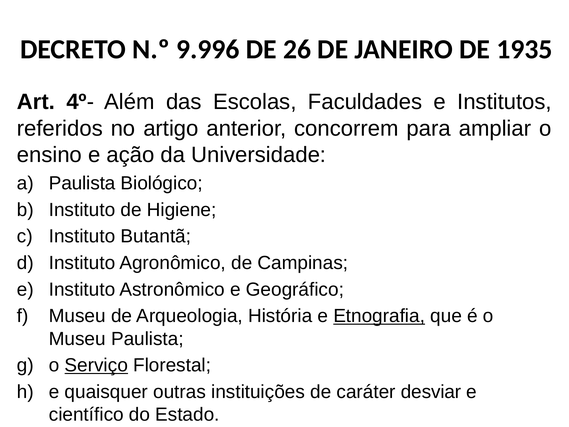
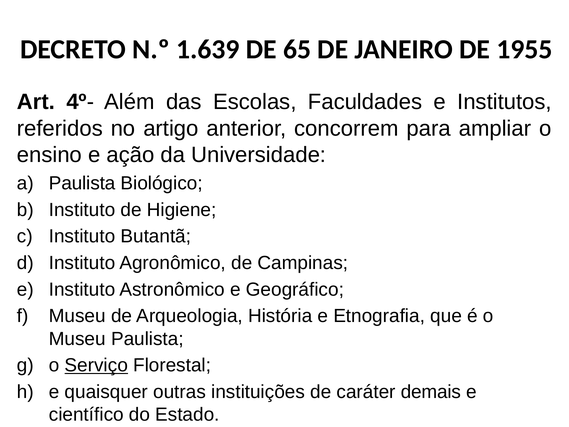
9.996: 9.996 -> 1.639
26: 26 -> 65
1935: 1935 -> 1955
Etnografia underline: present -> none
desviar: desviar -> demais
